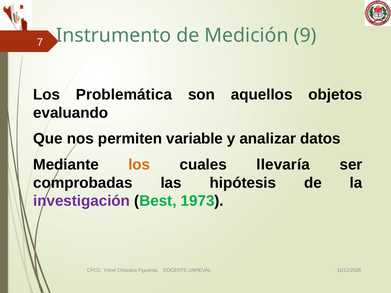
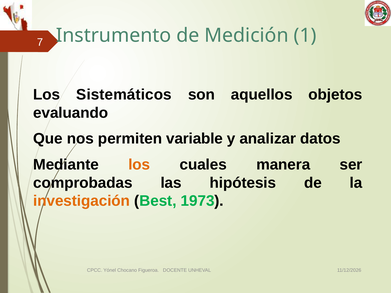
9: 9 -> 1
Problemática: Problemática -> Sistemáticos
llevaría: llevaría -> manera
investigación colour: purple -> orange
